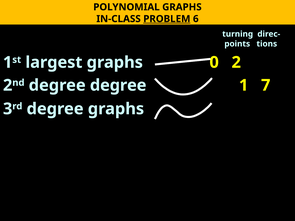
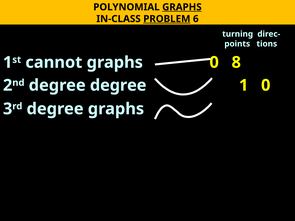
GRAPHS at (182, 7) underline: none -> present
largest: largest -> cannot
2 at (236, 62): 2 -> 8
1 7: 7 -> 0
